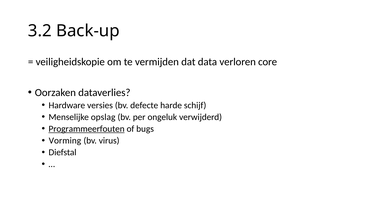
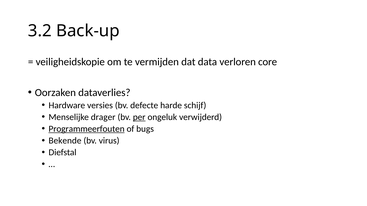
opslag: opslag -> drager
per underline: none -> present
Vorming: Vorming -> Bekende
